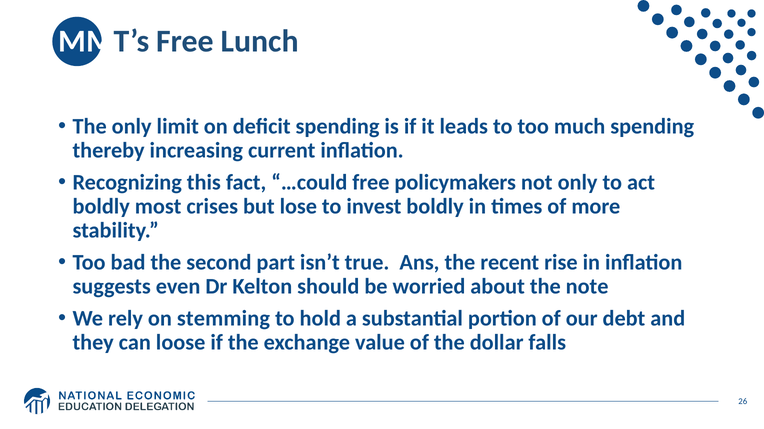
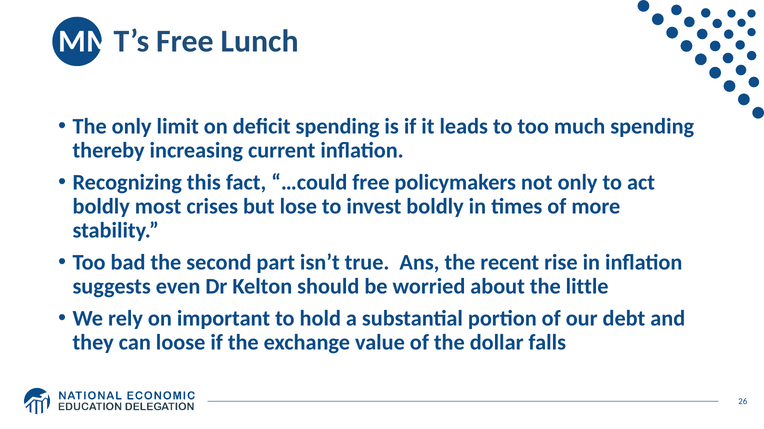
note: note -> little
stemming: stemming -> important
